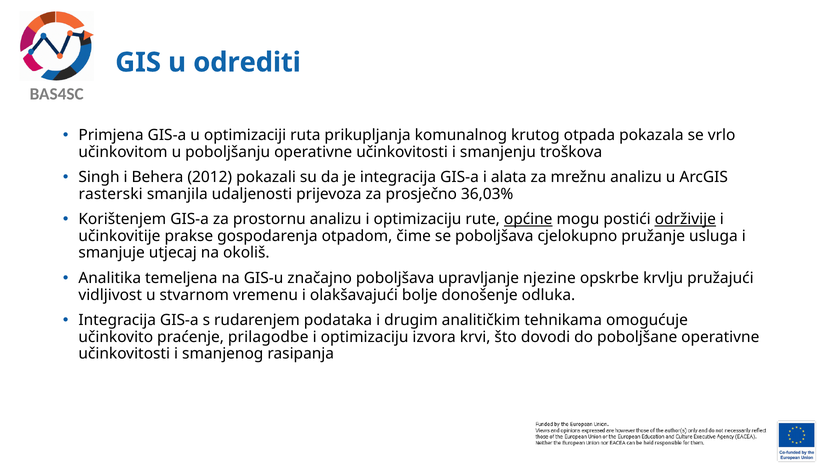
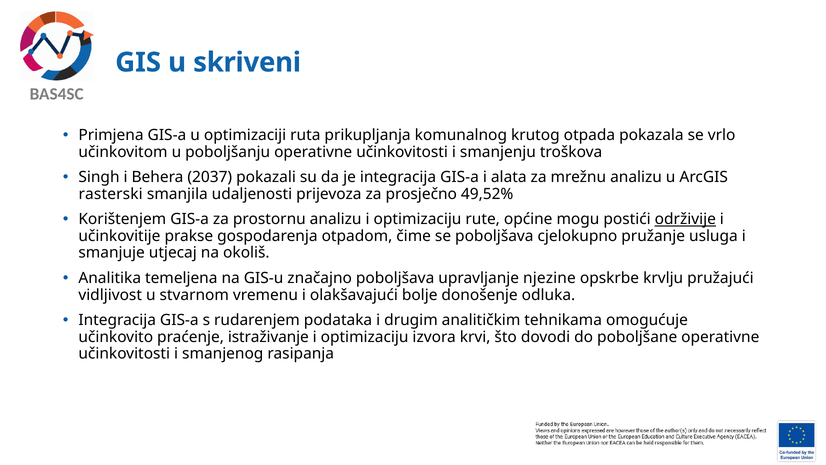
odrediti: odrediti -> skriveni
2012: 2012 -> 2037
36,03%: 36,03% -> 49,52%
općine underline: present -> none
prilagodbe: prilagodbe -> istraživanje
